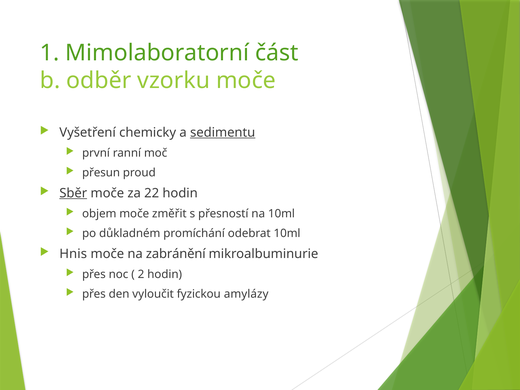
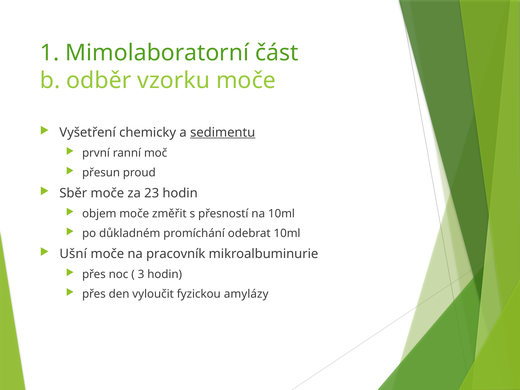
Sběr underline: present -> none
22: 22 -> 23
Hnis: Hnis -> Ušní
zabránění: zabránění -> pracovník
2: 2 -> 3
